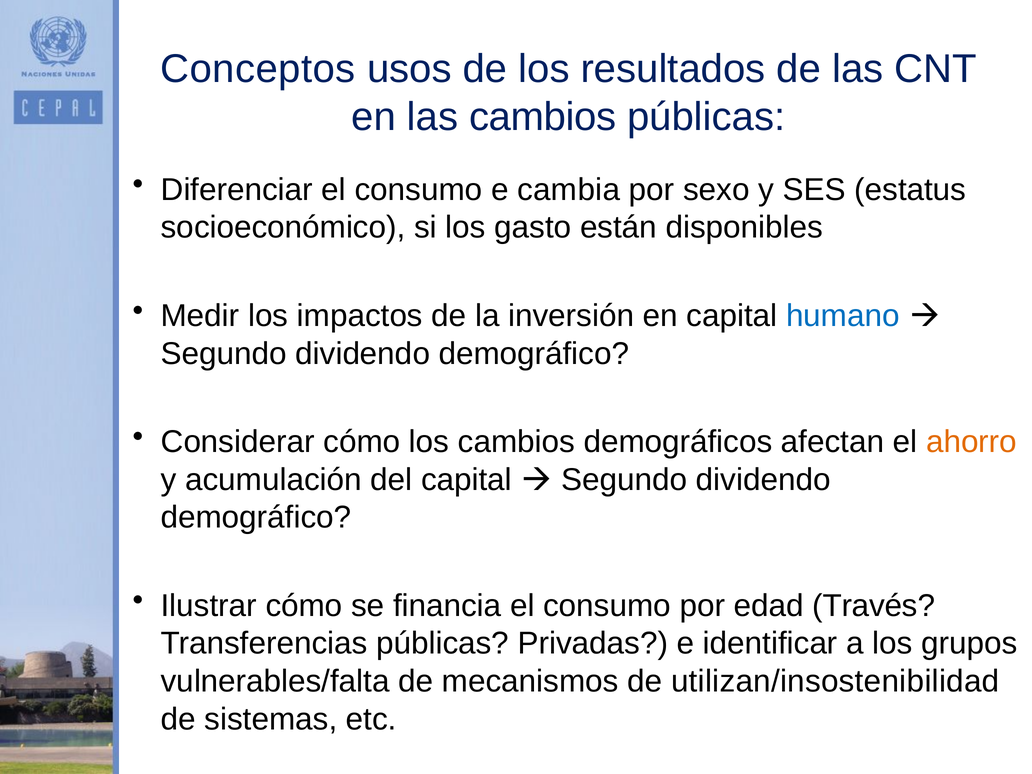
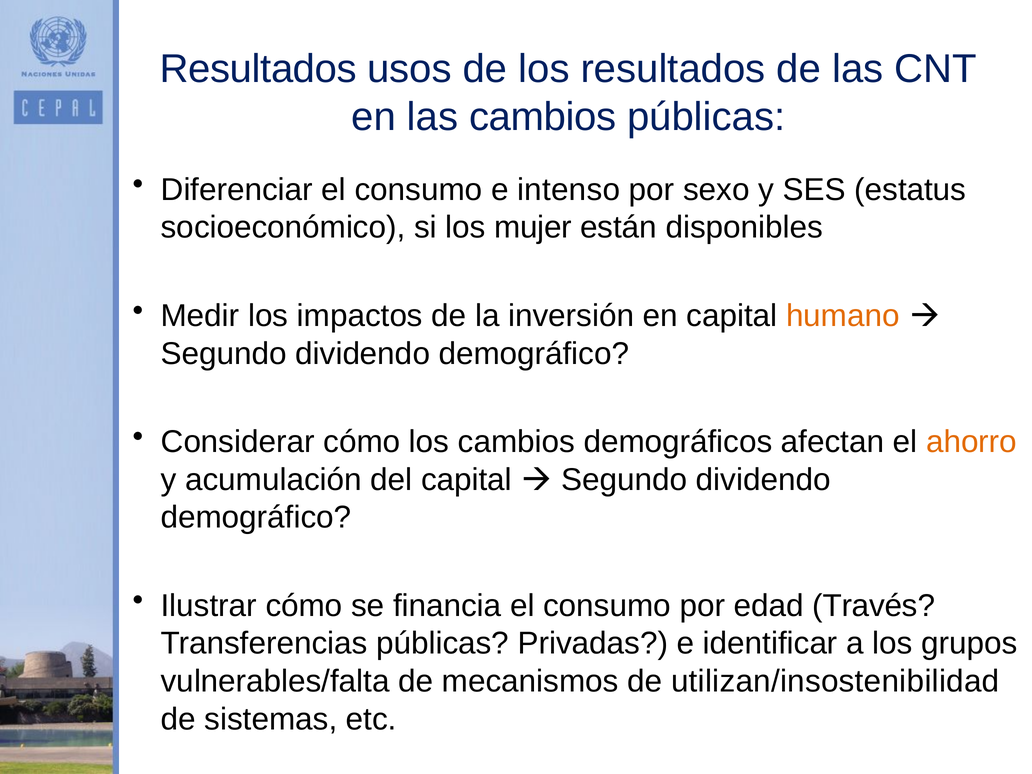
Conceptos at (258, 69): Conceptos -> Resultados
cambia: cambia -> intenso
gasto: gasto -> mujer
humano colour: blue -> orange
